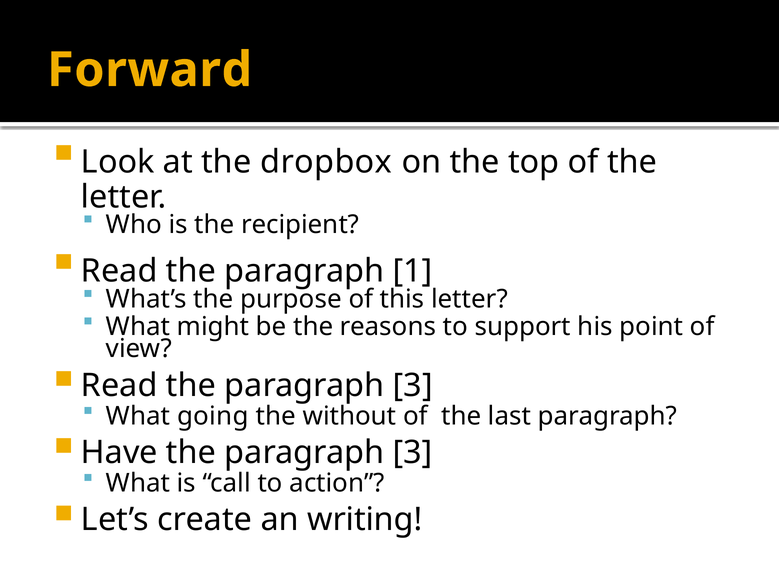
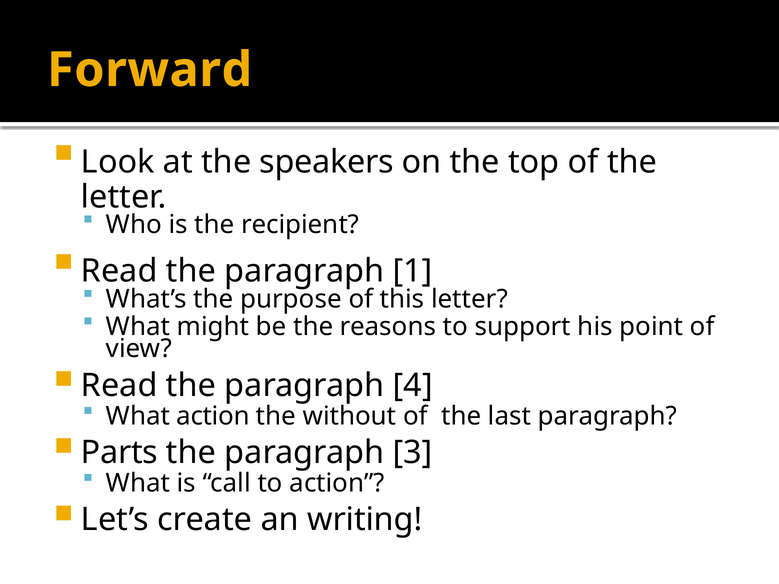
dropbox: dropbox -> speakers
Read the paragraph 3: 3 -> 4
What going: going -> action
Have: Have -> Parts
